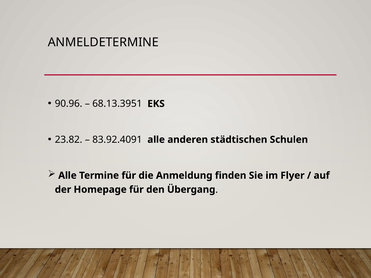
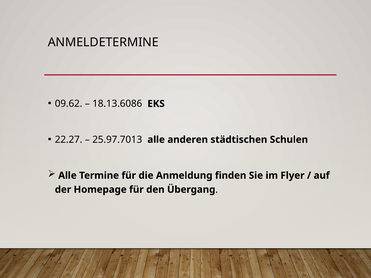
90.96: 90.96 -> 09.62
68.13.3951: 68.13.3951 -> 18.13.6086
23.82: 23.82 -> 22.27
83.92.4091: 83.92.4091 -> 25.97.7013
